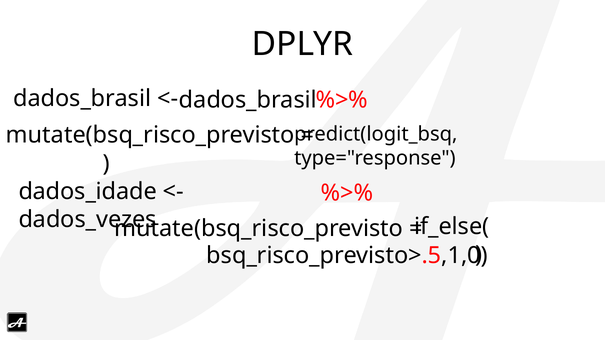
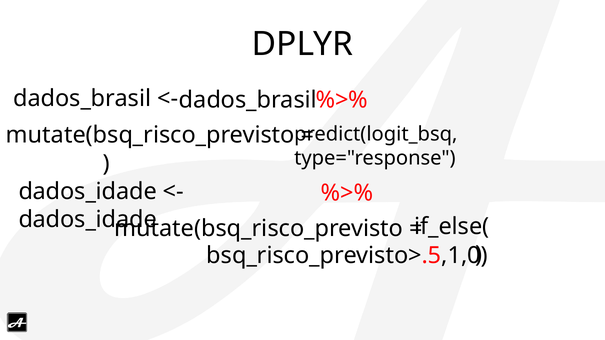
dados_vezes at (88, 220): dados_vezes -> dados_idade
